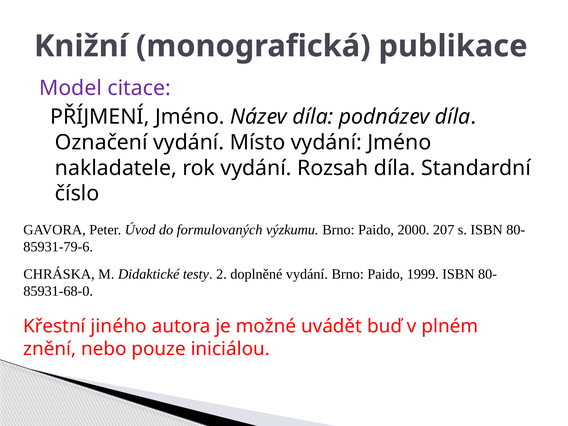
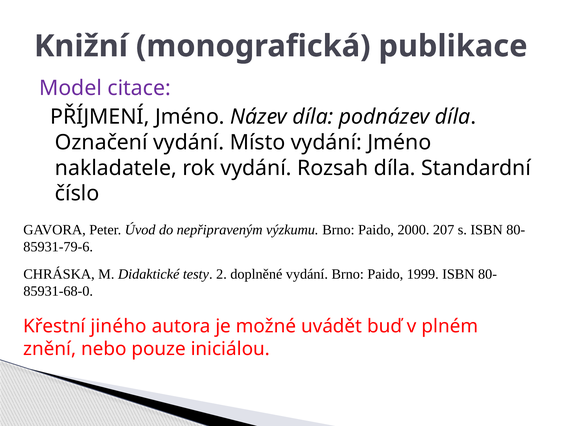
formulovaných: formulovaných -> nepřipraveným
